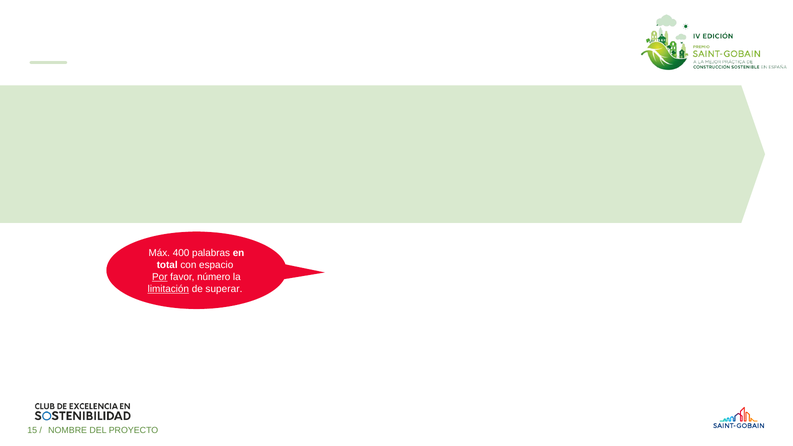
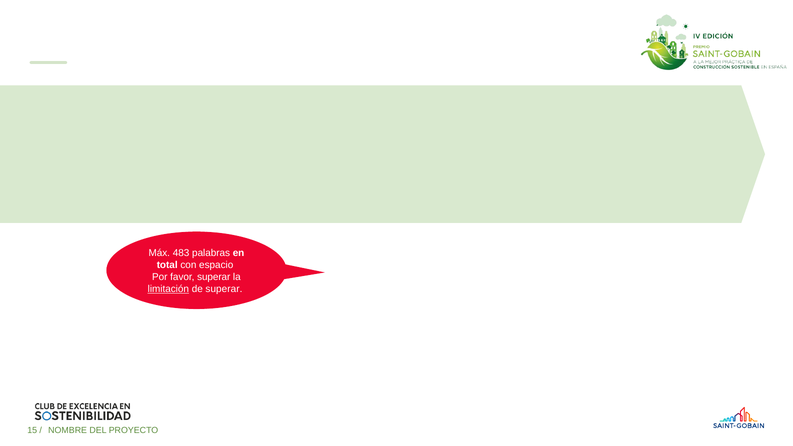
400: 400 -> 483
Por underline: present -> none
favor número: número -> superar
